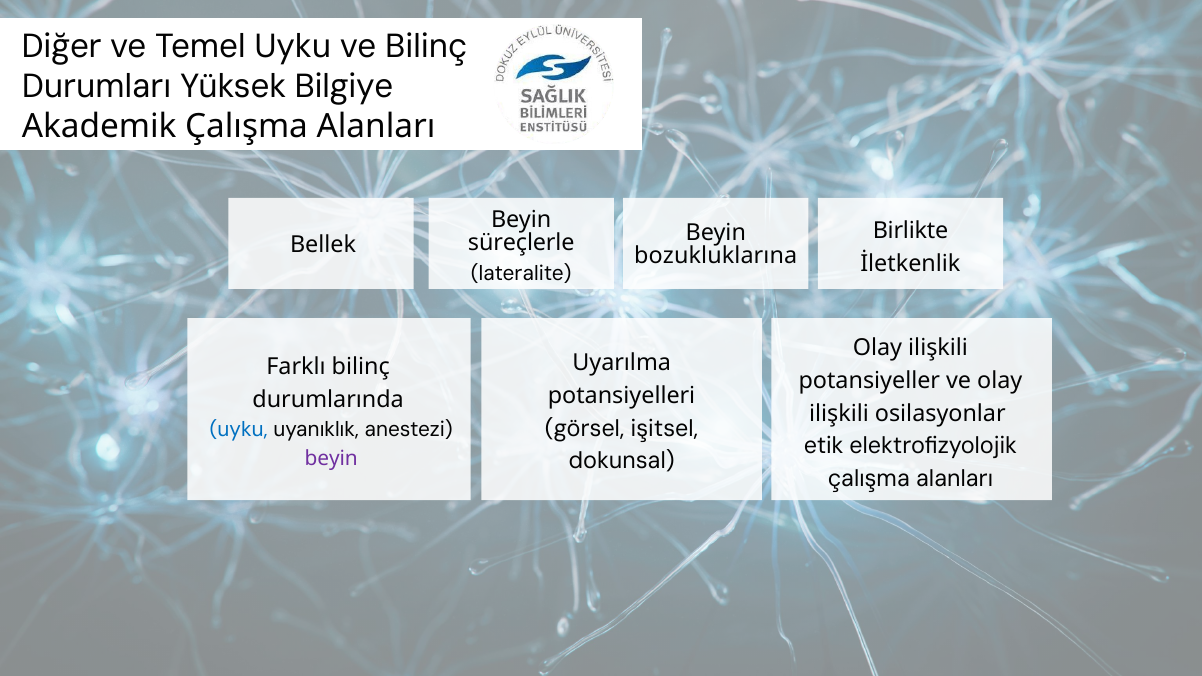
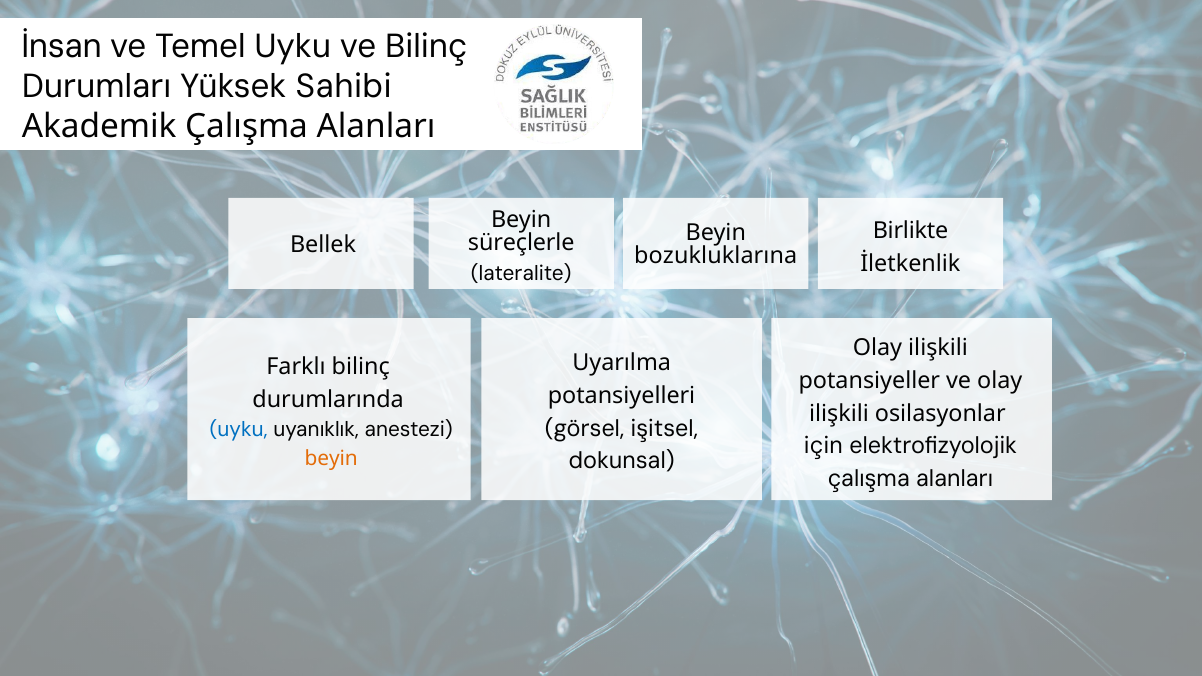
Diğer: Diğer -> İnsan
Bilgiye: Bilgiye -> Sahibi
etik: etik -> için
beyin at (331, 459) colour: purple -> orange
